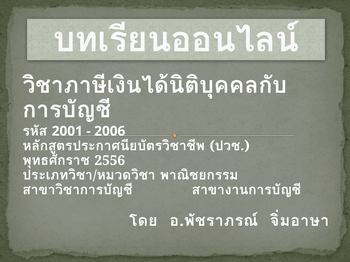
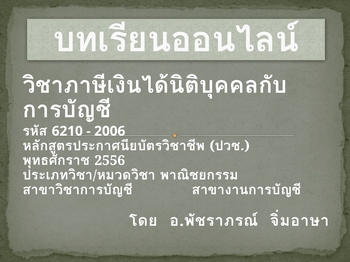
2001: 2001 -> 6210
